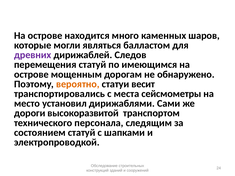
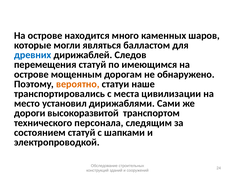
древних colour: purple -> blue
весит: весит -> наше
сейсмометры: сейсмометры -> цивилизации
